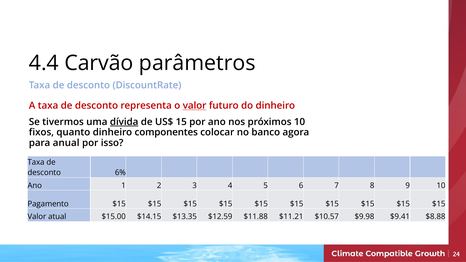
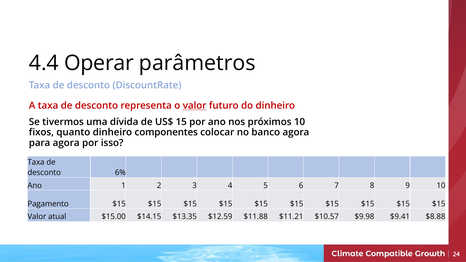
Carvão: Carvão -> Operar
dívida underline: present -> none
para anual: anual -> agora
